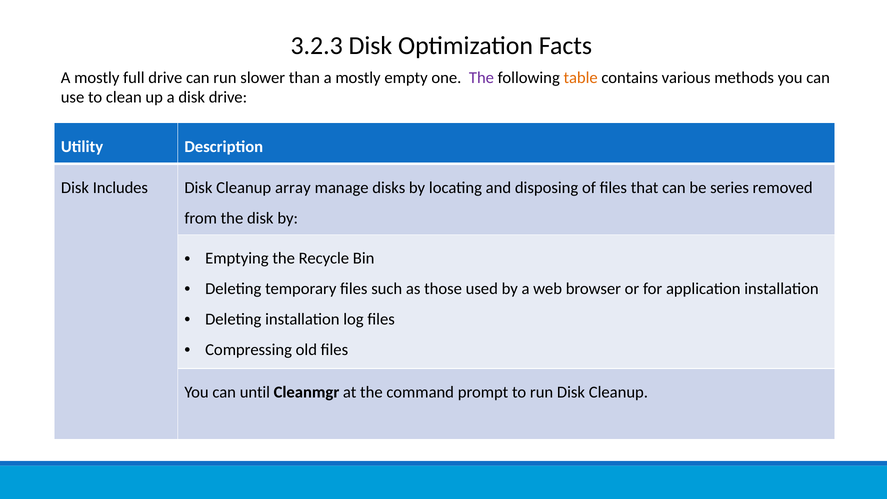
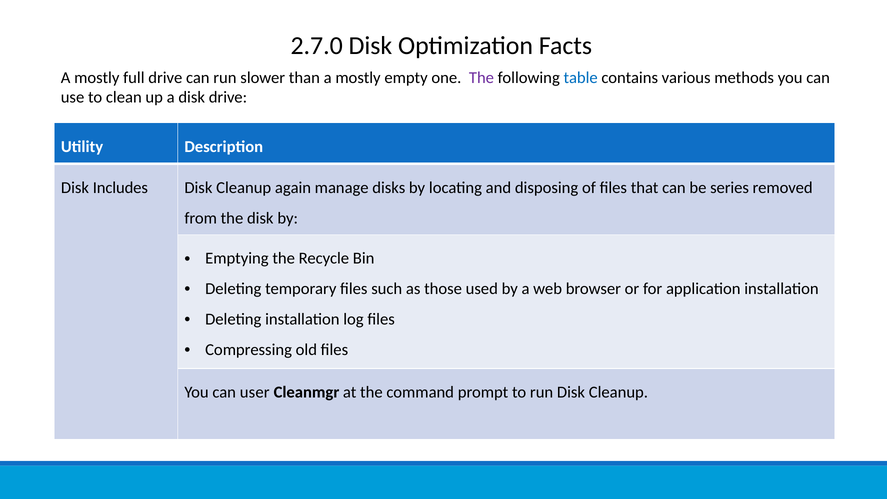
3.2.3: 3.2.3 -> 2.7.0
table colour: orange -> blue
array: array -> again
until: until -> user
